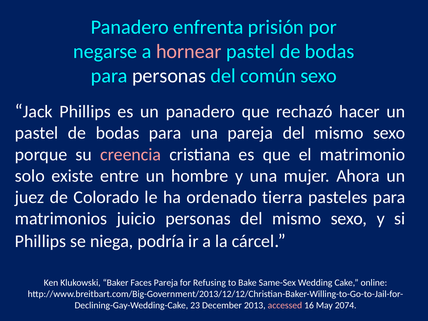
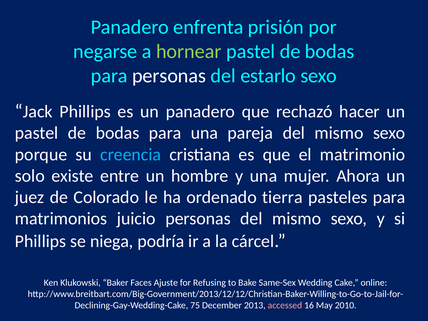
hornear colour: pink -> light green
común: común -> estarlo
creencia colour: pink -> light blue
Faces Pareja: Pareja -> Ajuste
23: 23 -> 75
2074: 2074 -> 2010
